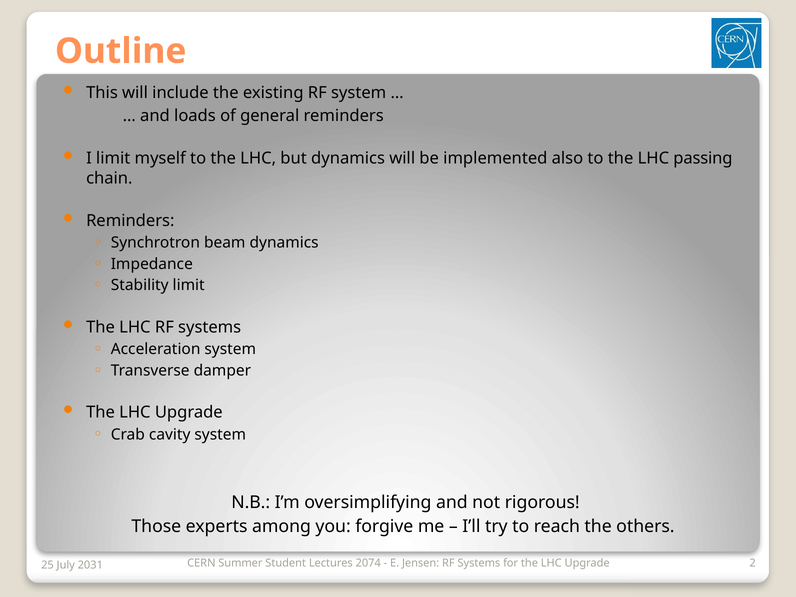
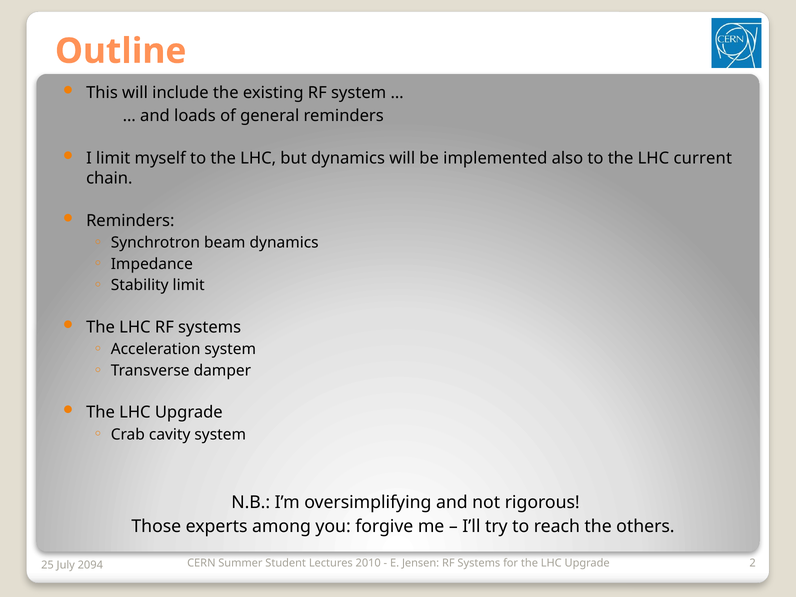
passing: passing -> current
2074: 2074 -> 2010
2031: 2031 -> 2094
